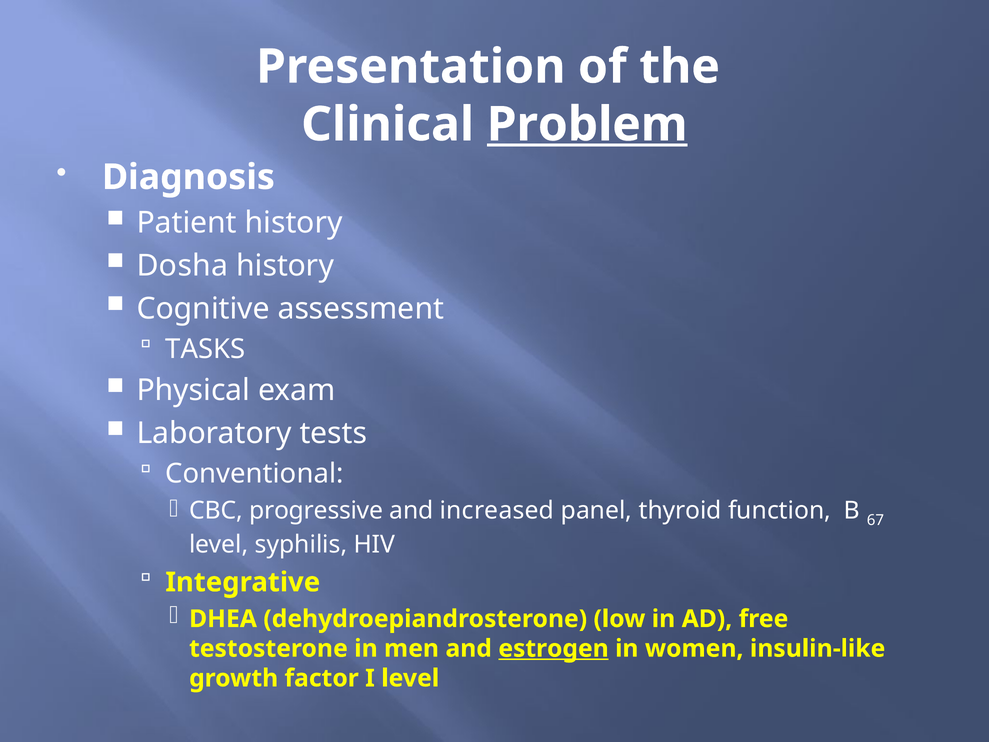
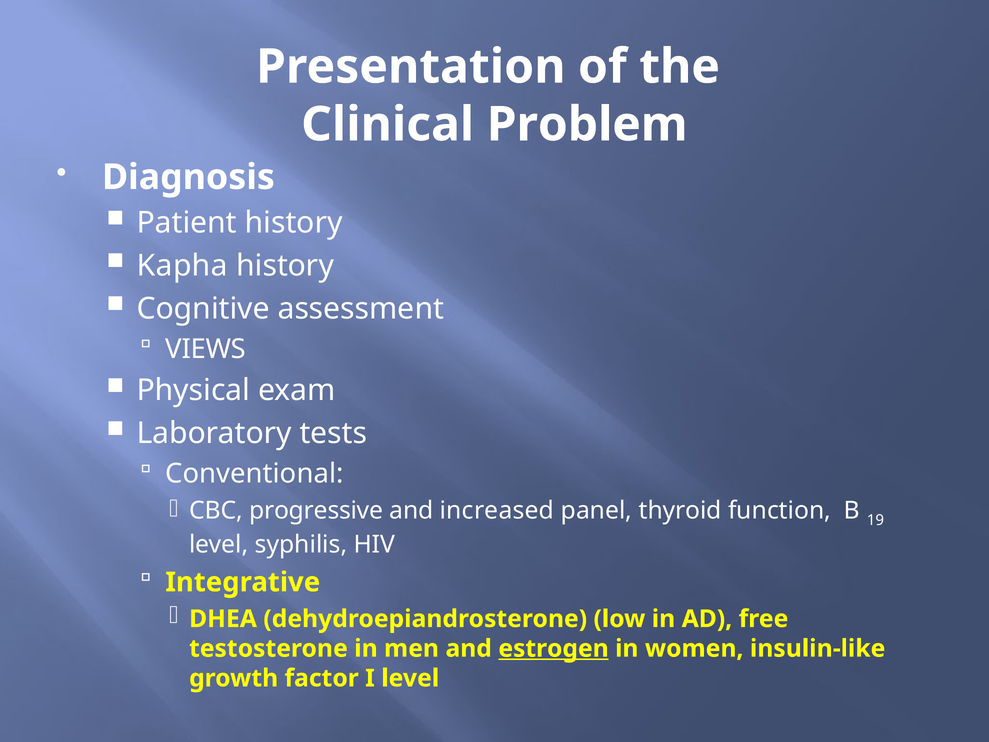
Problem underline: present -> none
Dosha: Dosha -> Kapha
TASKS: TASKS -> VIEWS
67: 67 -> 19
